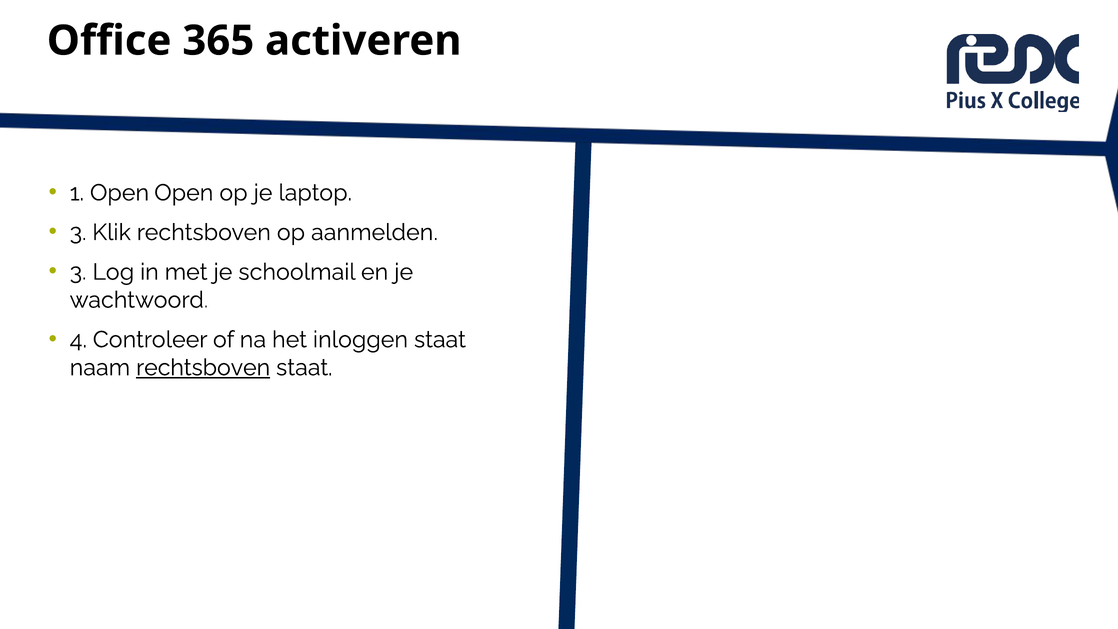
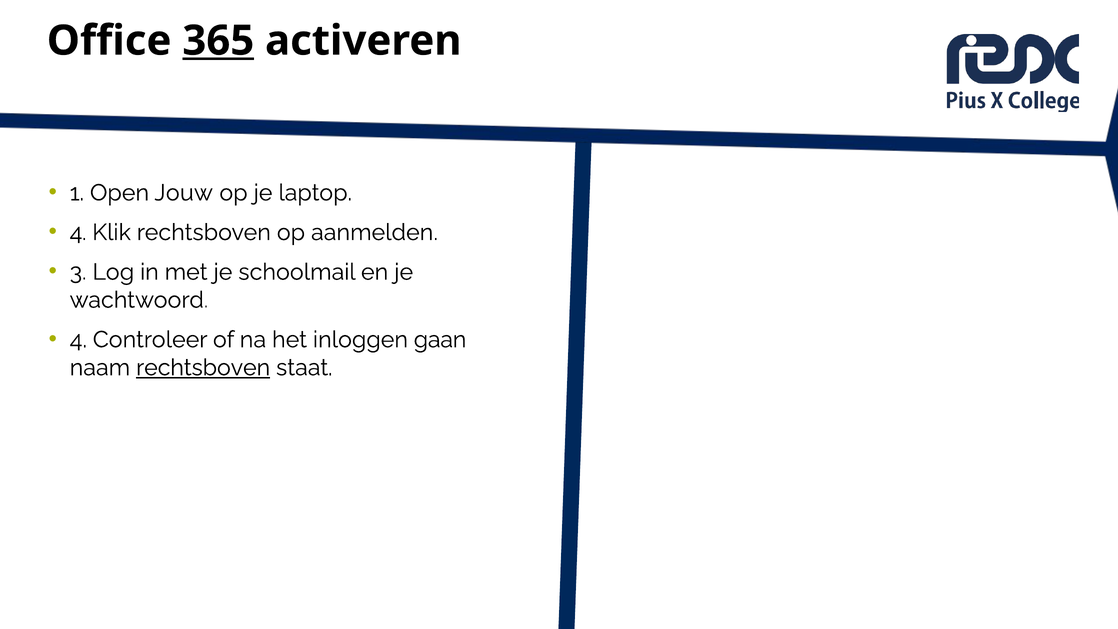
365 underline: none -> present
Open Open: Open -> Jouw
3 at (78, 232): 3 -> 4
inloggen staat: staat -> gaan
